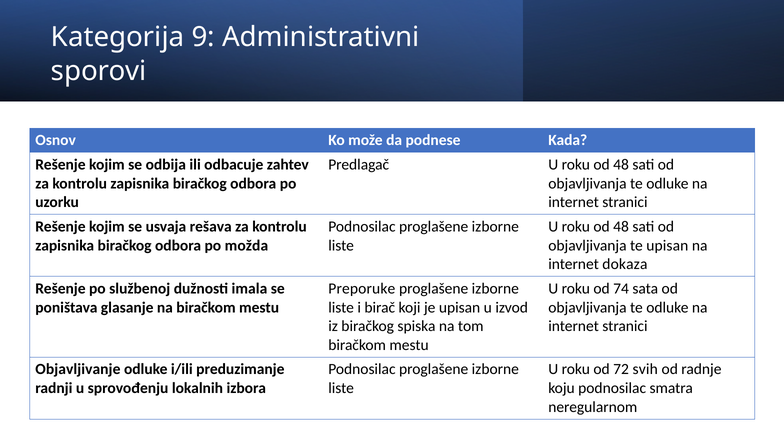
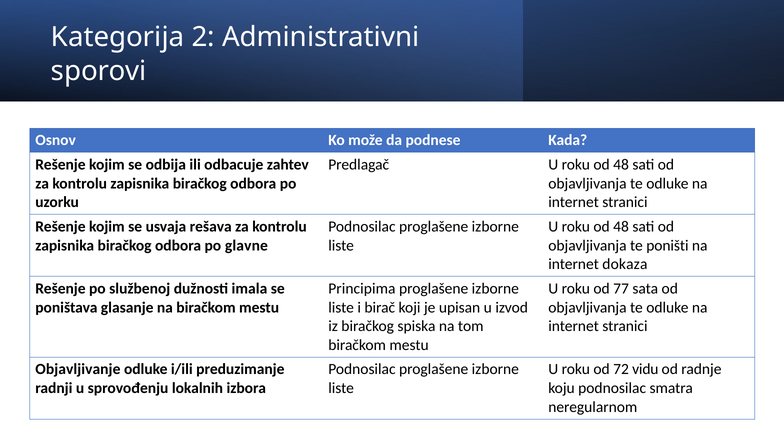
9: 9 -> 2
možda: možda -> glavne
te upisan: upisan -> poništi
Preporuke: Preporuke -> Principima
74: 74 -> 77
svih: svih -> vidu
